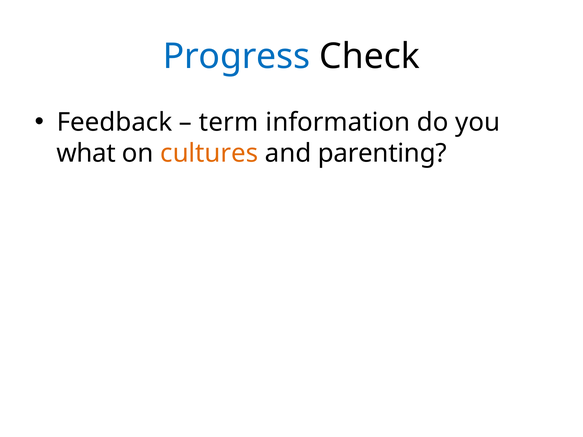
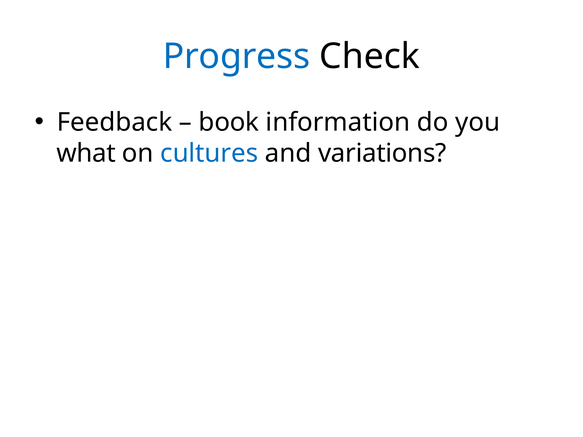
term: term -> book
cultures colour: orange -> blue
parenting: parenting -> variations
